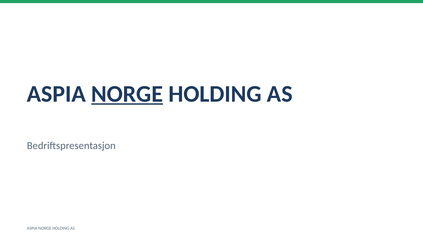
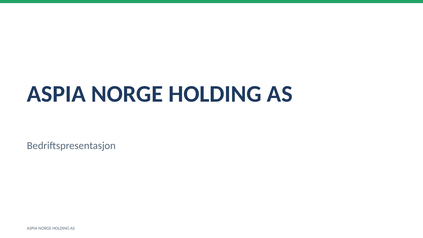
NORGE at (127, 94) underline: present -> none
